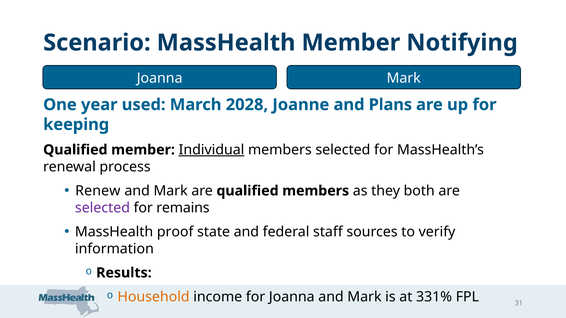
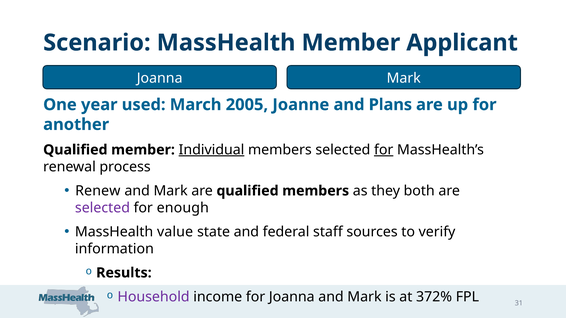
Notifying: Notifying -> Applicant
2028: 2028 -> 2005
keeping: keeping -> another
for at (384, 150) underline: none -> present
remains: remains -> enough
proof: proof -> value
Household colour: orange -> purple
331%: 331% -> 372%
